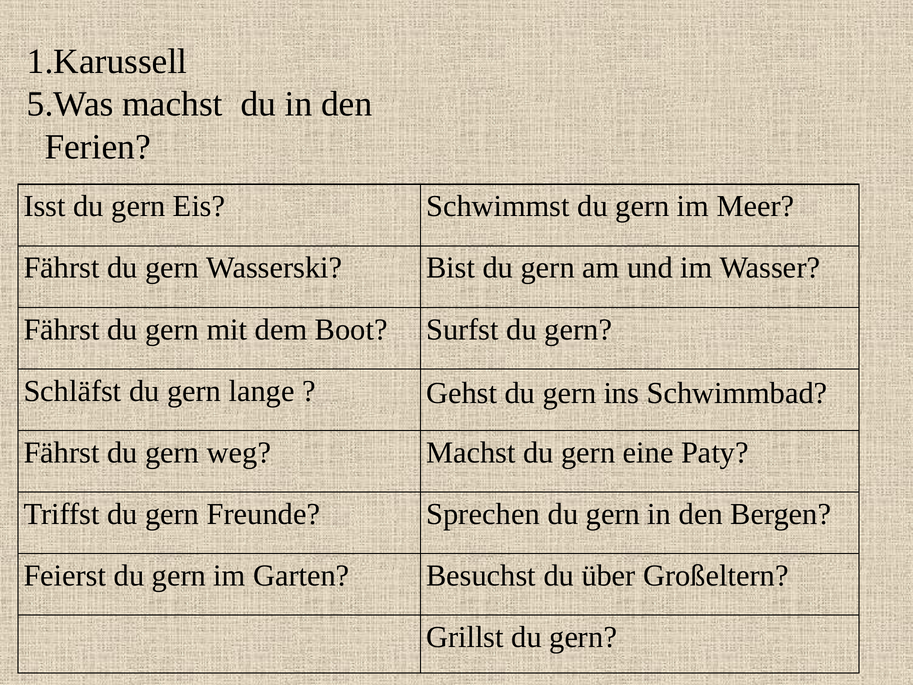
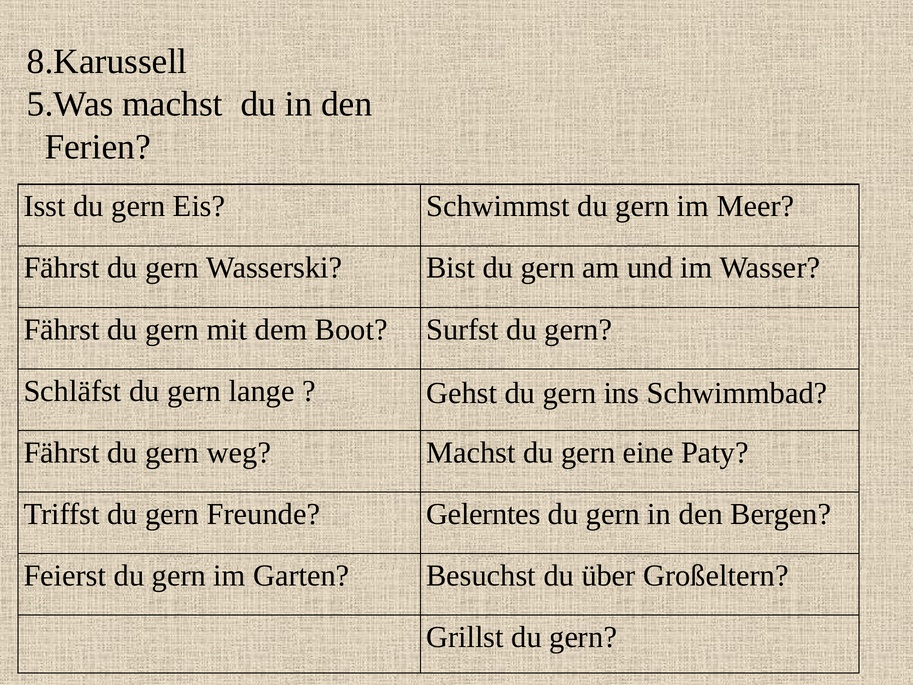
1.Karussell: 1.Karussell -> 8.Karussell
Sprechen: Sprechen -> Gelerntes
